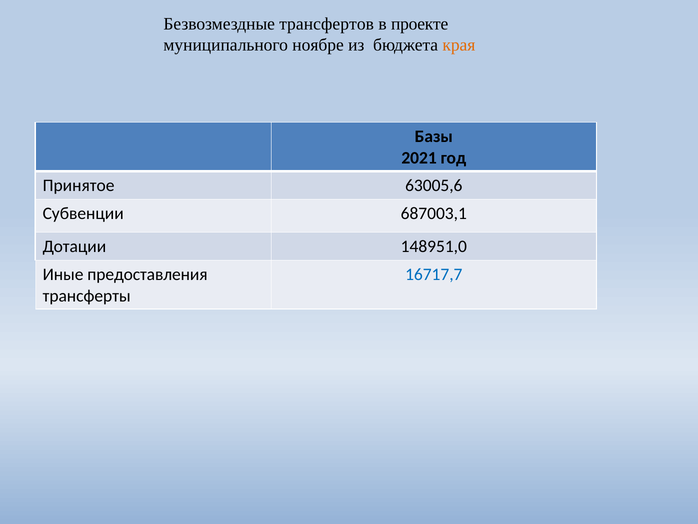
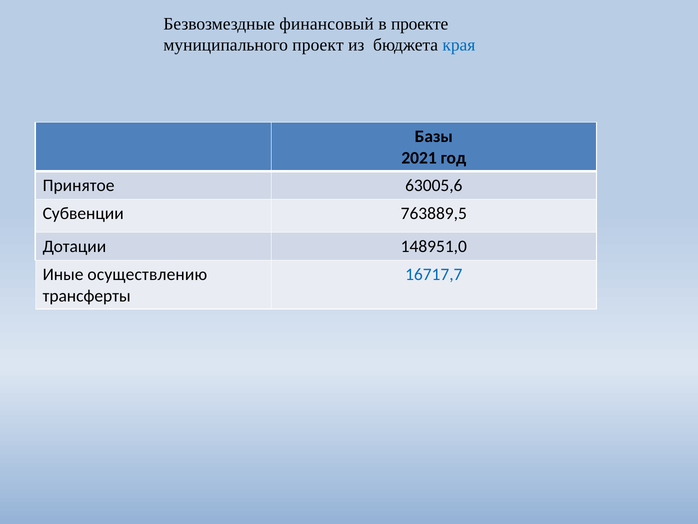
трансфертов: трансфертов -> финансовый
ноябре: ноябре -> проект
края colour: orange -> blue
687003,1: 687003,1 -> 763889,5
предоставления: предоставления -> осуществлению
